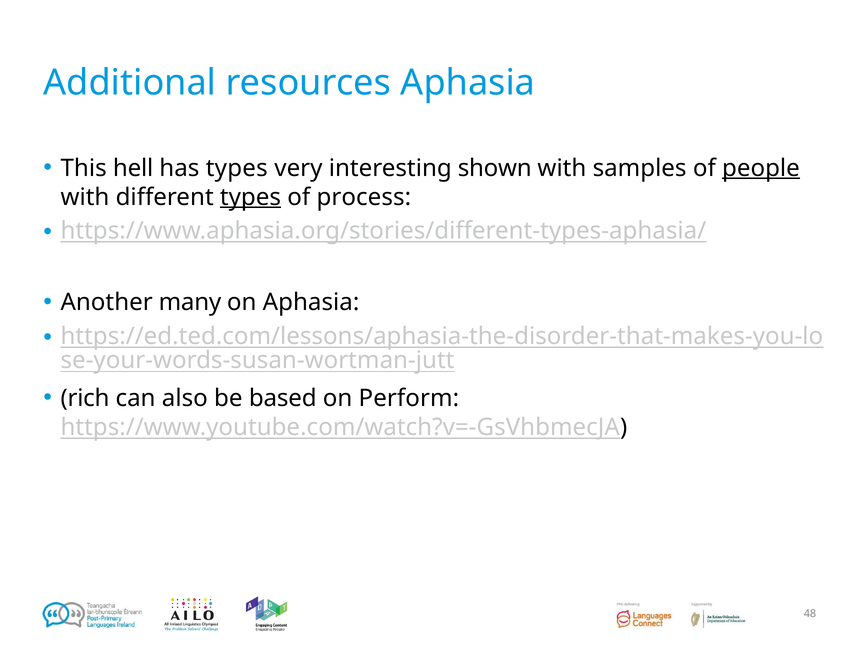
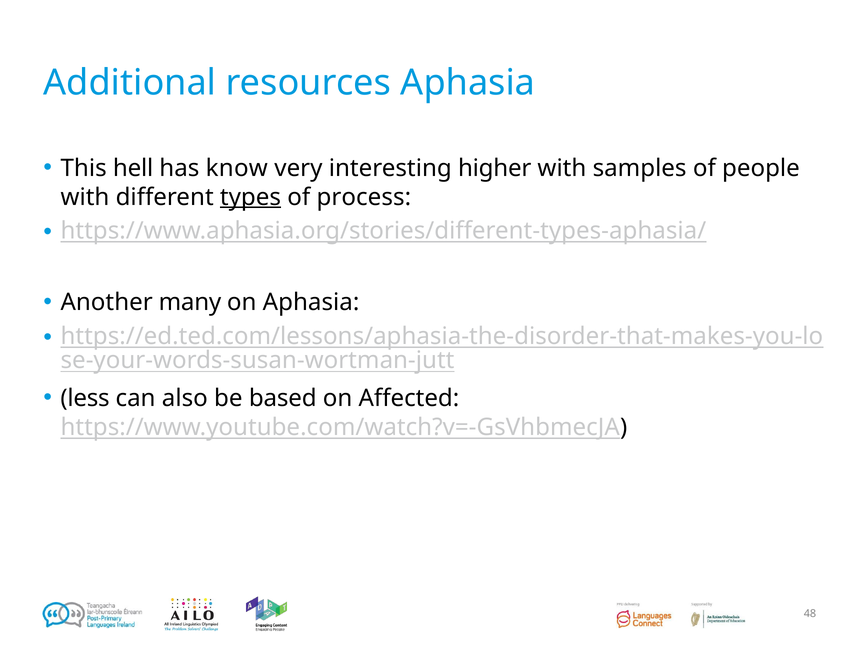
has types: types -> know
shown: shown -> higher
people underline: present -> none
rich: rich -> less
Perform: Perform -> Affected
